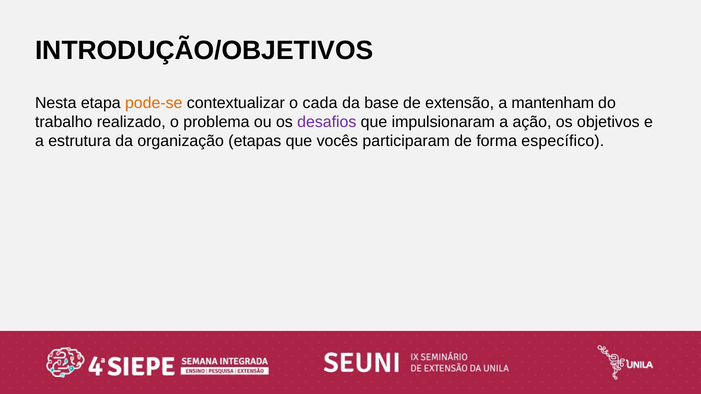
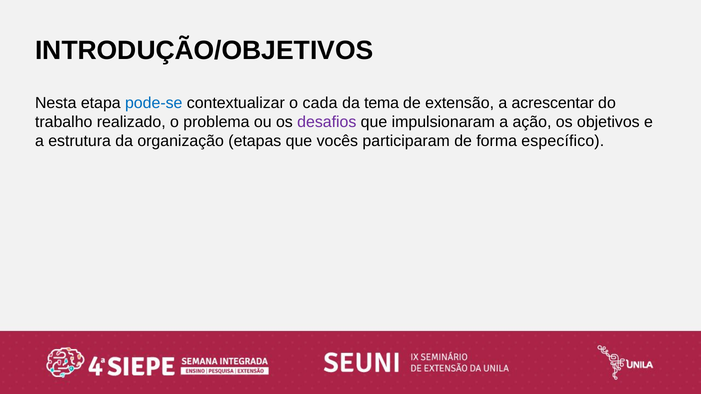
pode-se colour: orange -> blue
base: base -> tema
mantenham: mantenham -> acrescentar
